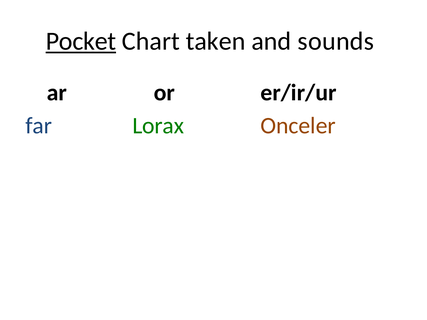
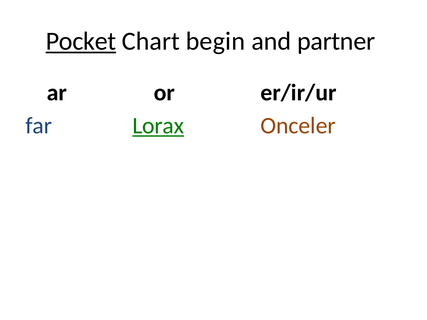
taken: taken -> begin
sounds: sounds -> partner
Lorax underline: none -> present
